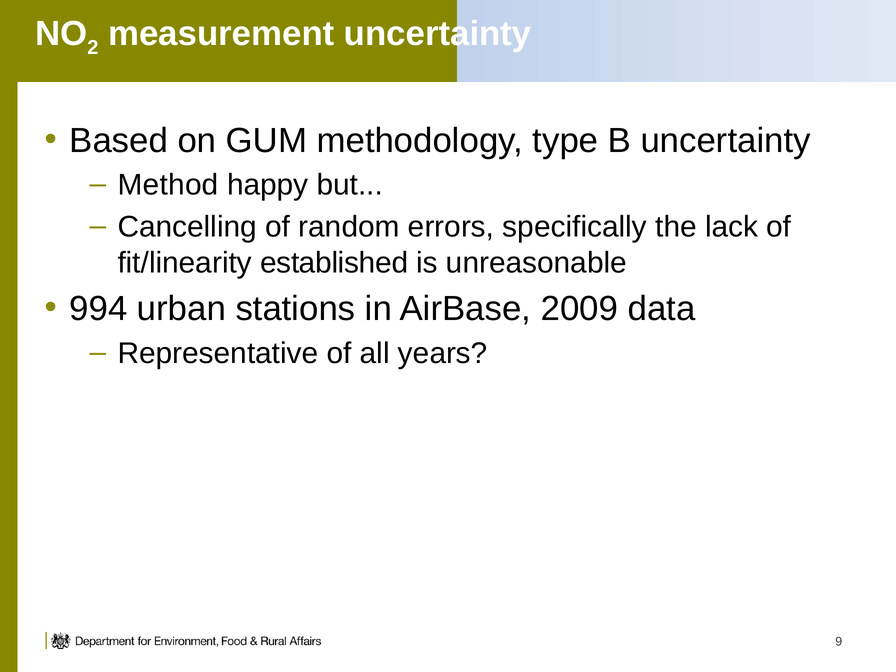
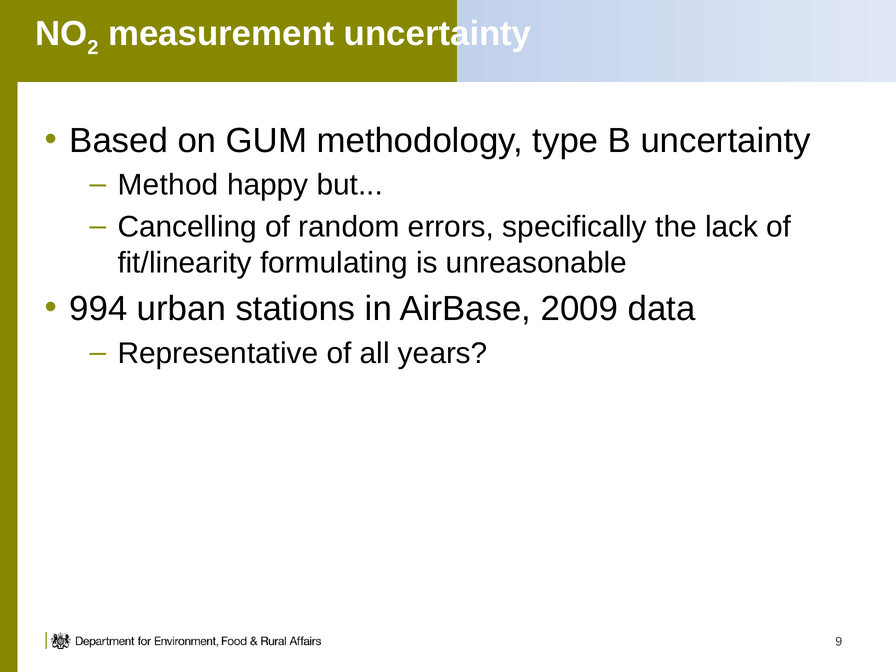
established: established -> formulating
